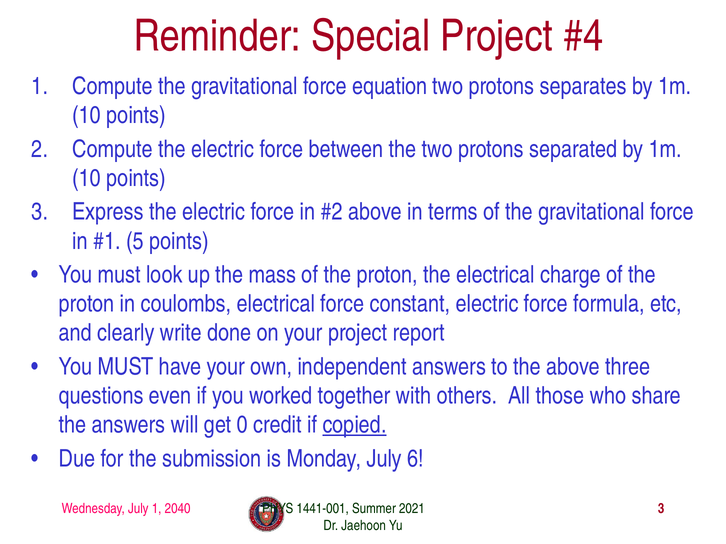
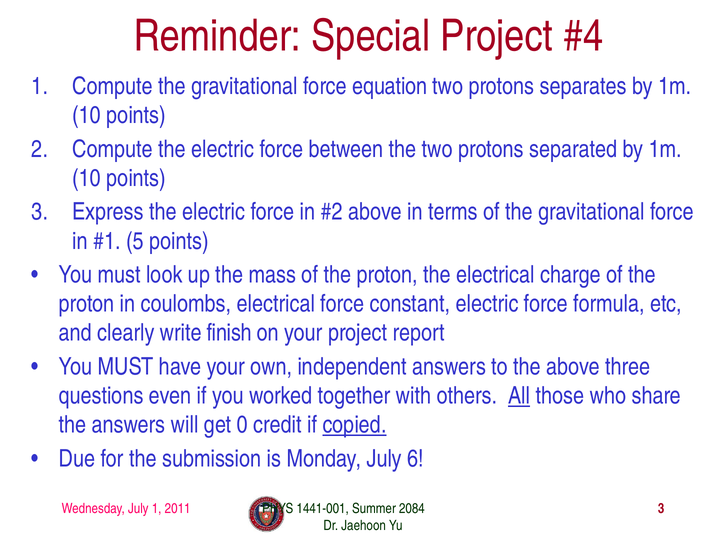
done: done -> finish
All underline: none -> present
2040: 2040 -> 2011
2021: 2021 -> 2084
